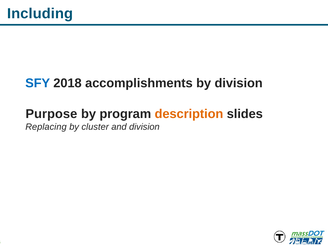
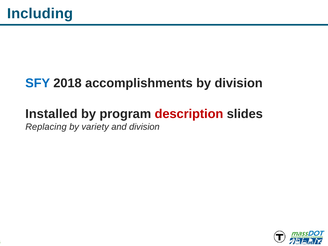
Purpose: Purpose -> Installed
description colour: orange -> red
cluster: cluster -> variety
